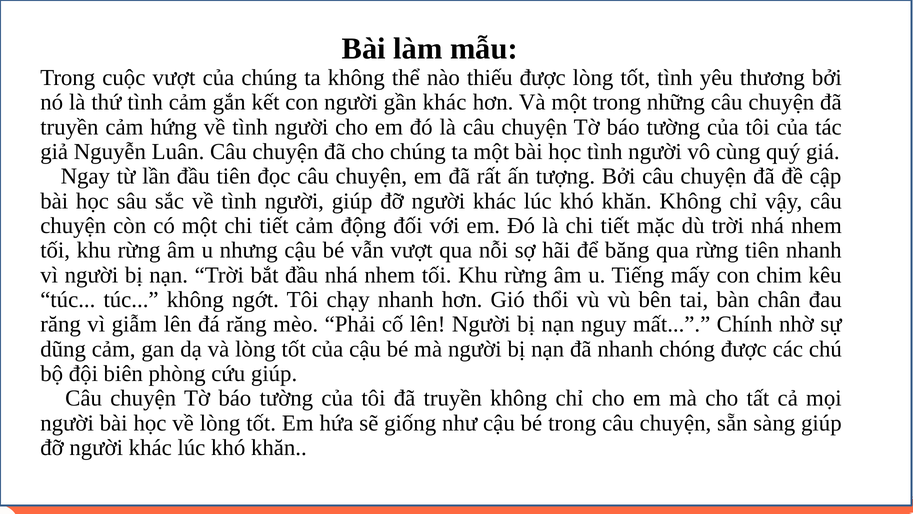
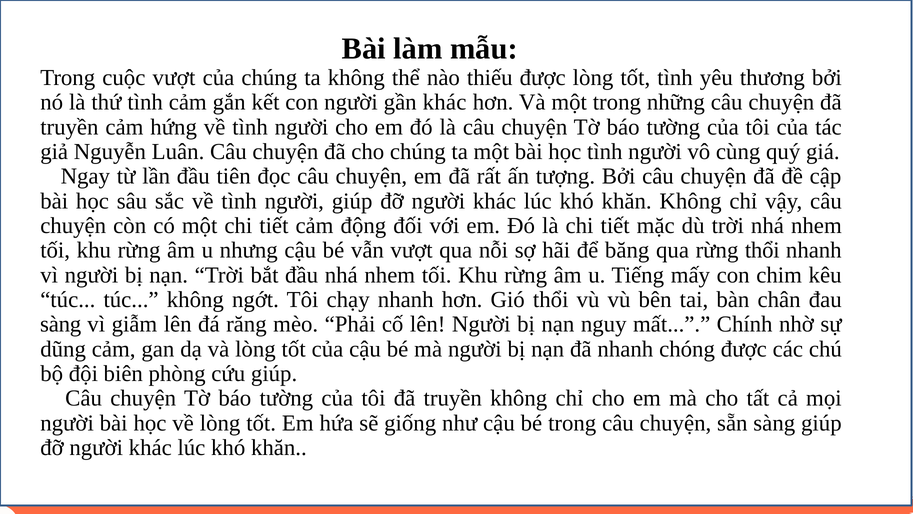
rừng tiên: tiên -> thổi
răng at (61, 324): răng -> sàng
